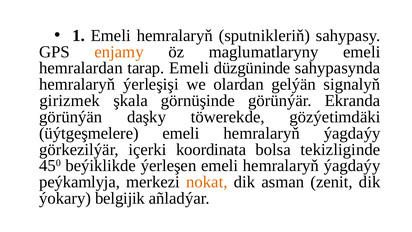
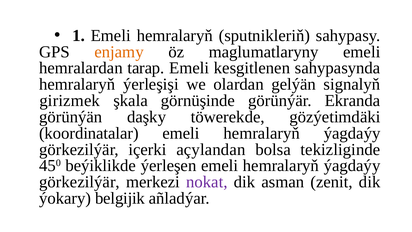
düzgüninde: düzgüninde -> kesgitlenen
üýtgeşmelere: üýtgeşmelere -> koordinatalar
koordinata: koordinata -> açylandan
peýkamlyja at (80, 182): peýkamlyja -> görkezilýär
nokat colour: orange -> purple
